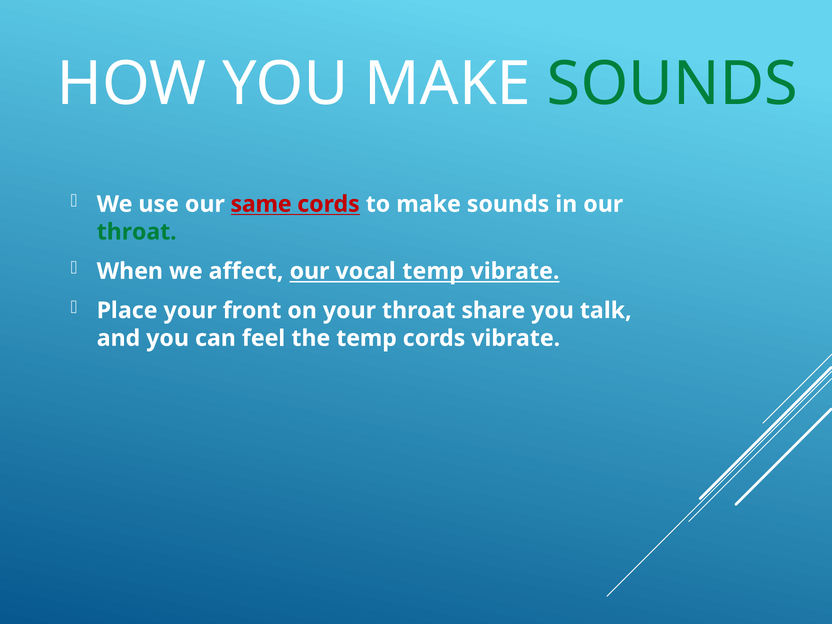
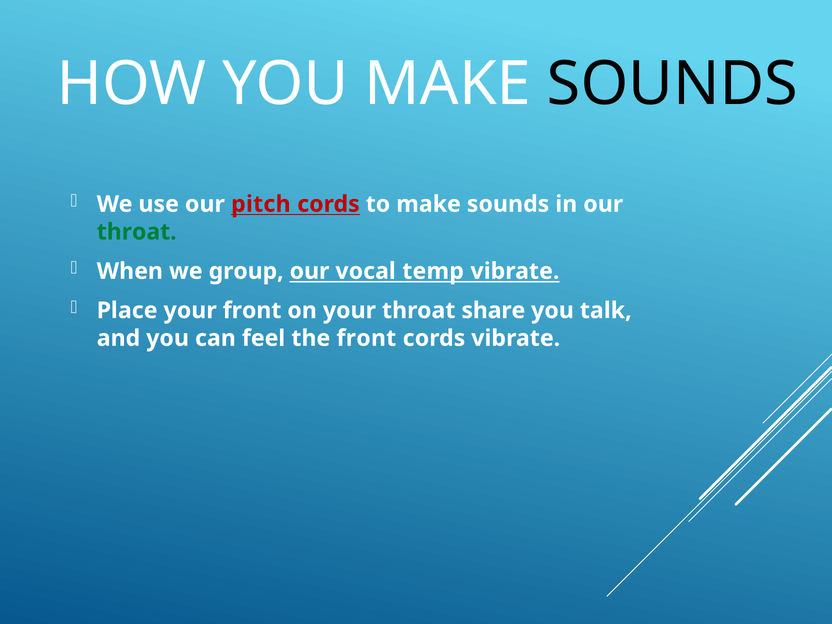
SOUNDS at (672, 84) colour: green -> black
same: same -> pitch
affect: affect -> group
the temp: temp -> front
